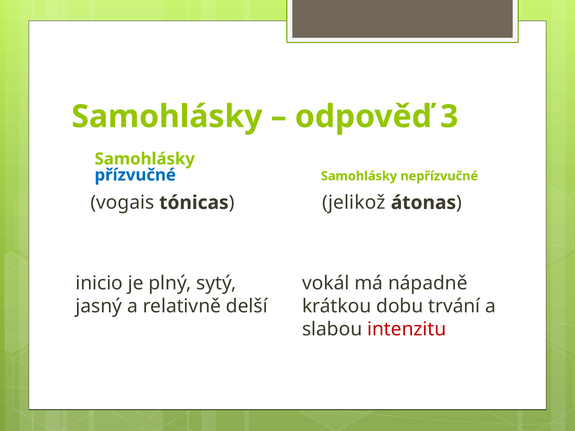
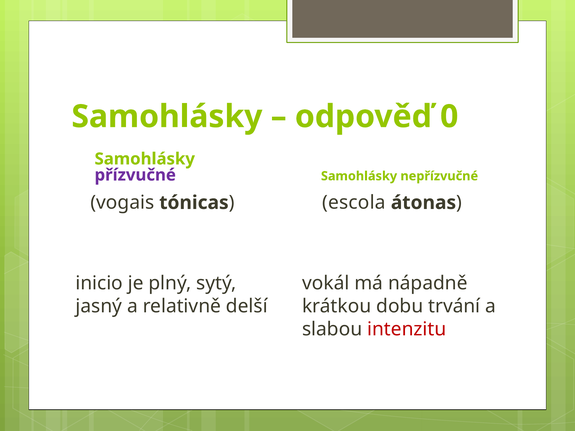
3: 3 -> 0
přízvučné colour: blue -> purple
jelikož: jelikož -> escola
